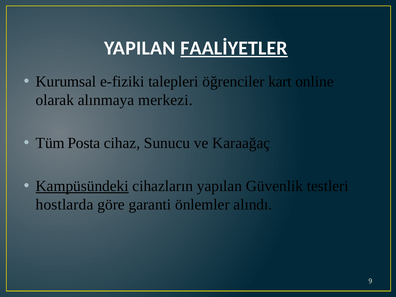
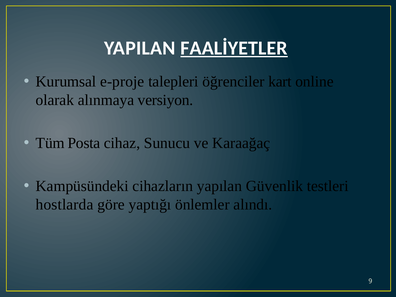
e-fiziki: e-fiziki -> e-proje
merkezi: merkezi -> versiyon
Kampüsündeki underline: present -> none
garanti: garanti -> yaptığı
